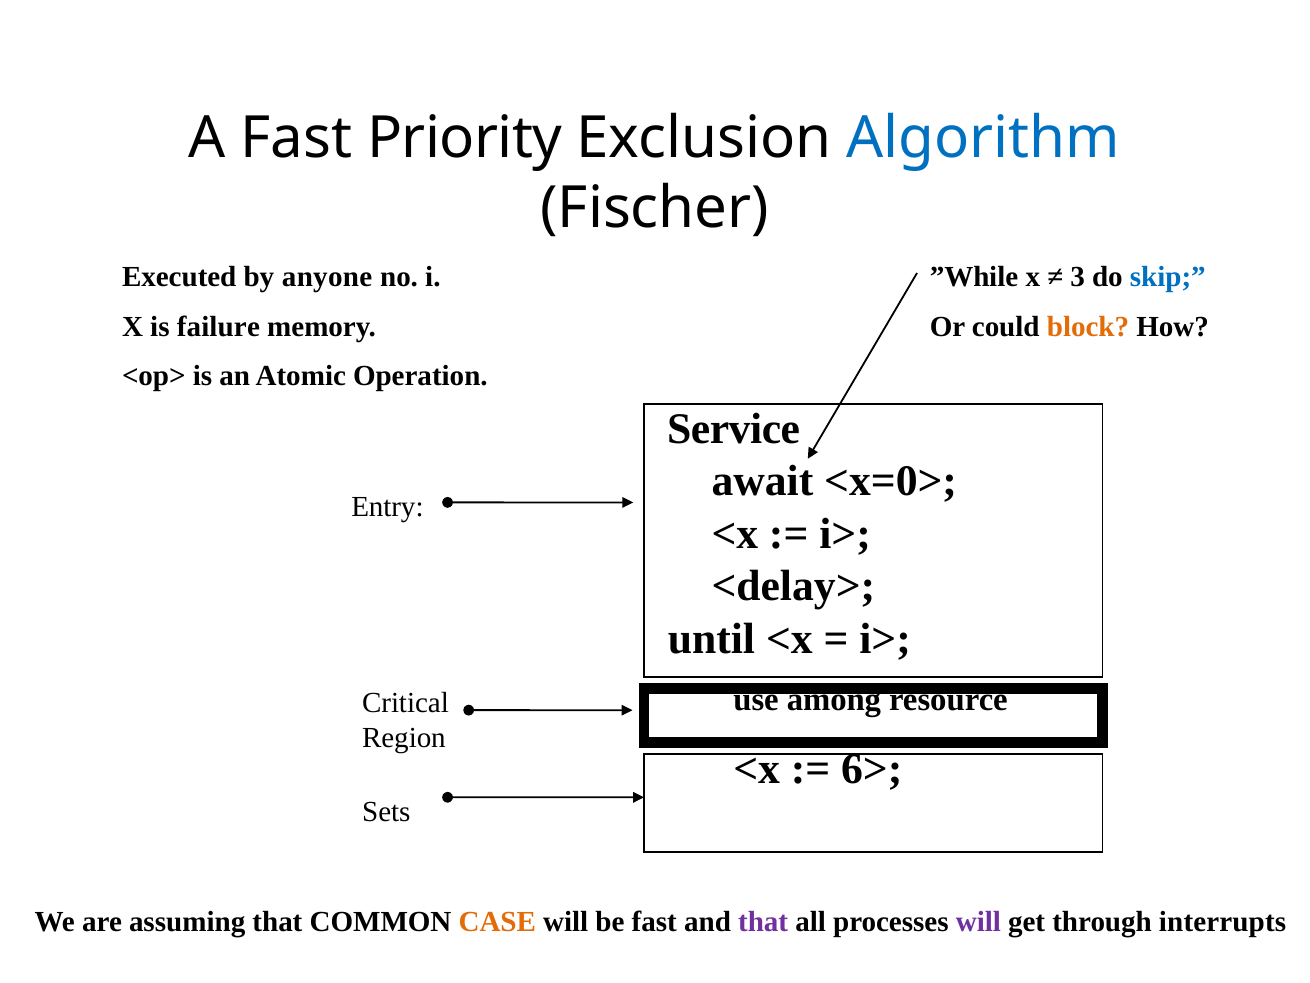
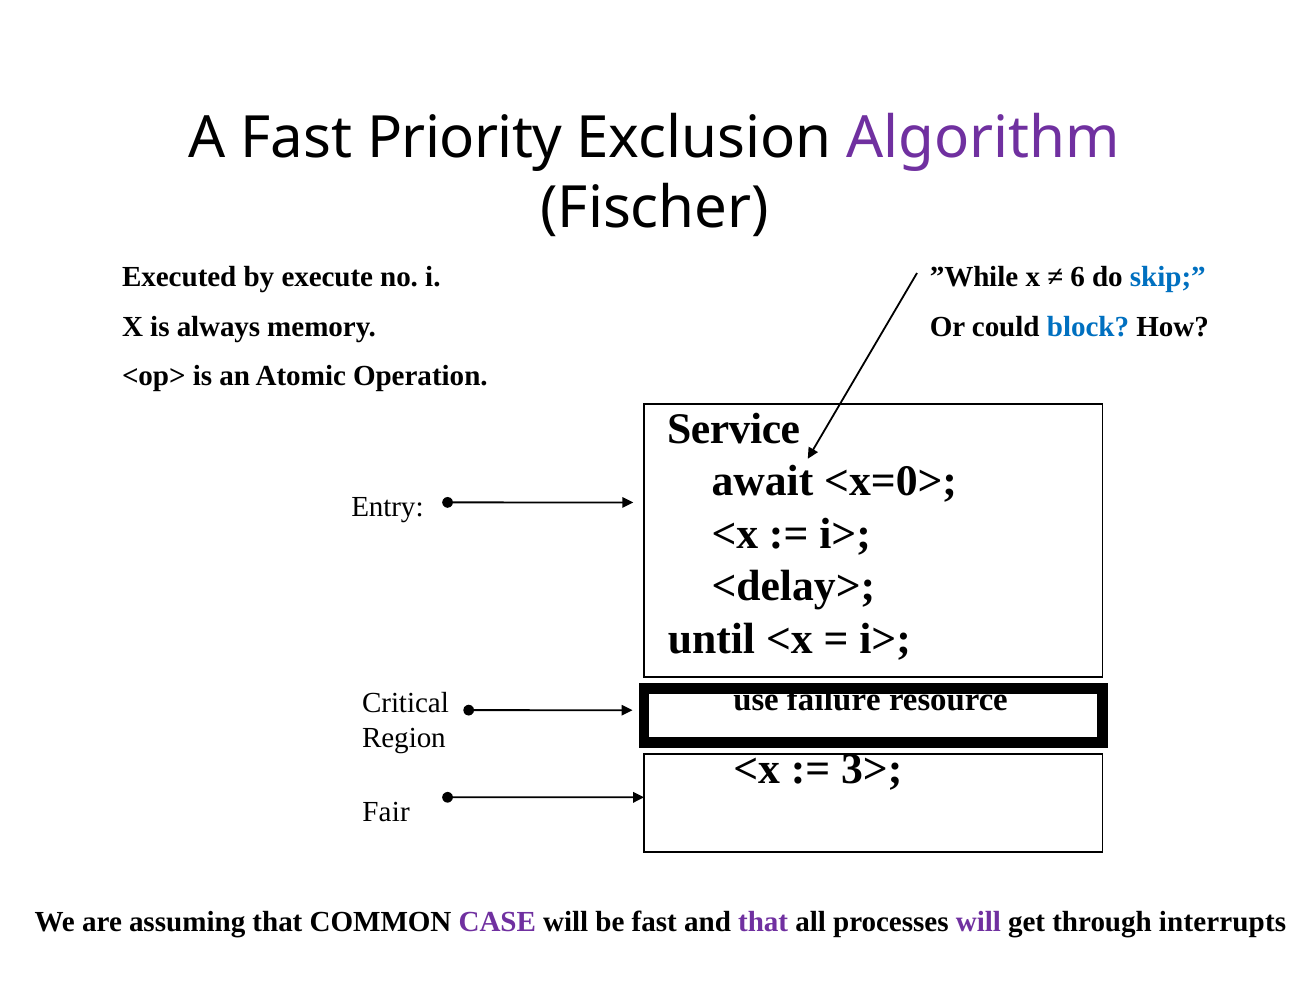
Algorithm colour: blue -> purple
anyone: anyone -> execute
3: 3 -> 6
block colour: orange -> blue
failure: failure -> always
among: among -> failure
6>: 6> -> 3>
Sets: Sets -> Fair
CASE colour: orange -> purple
